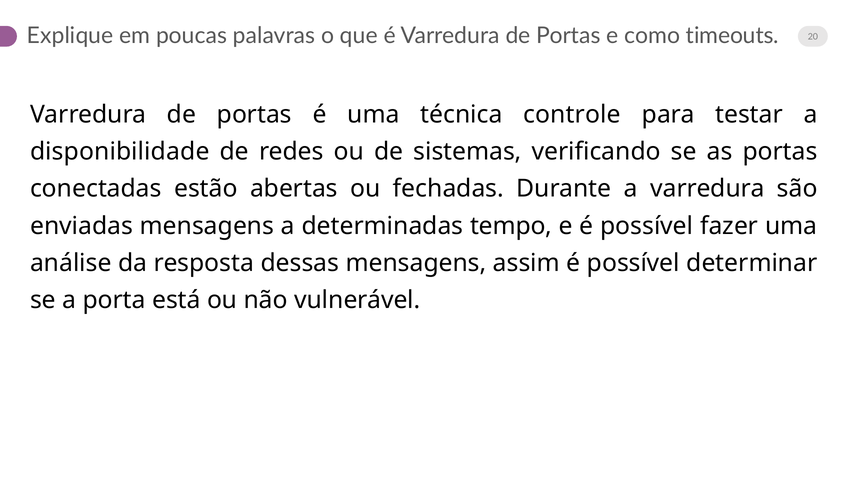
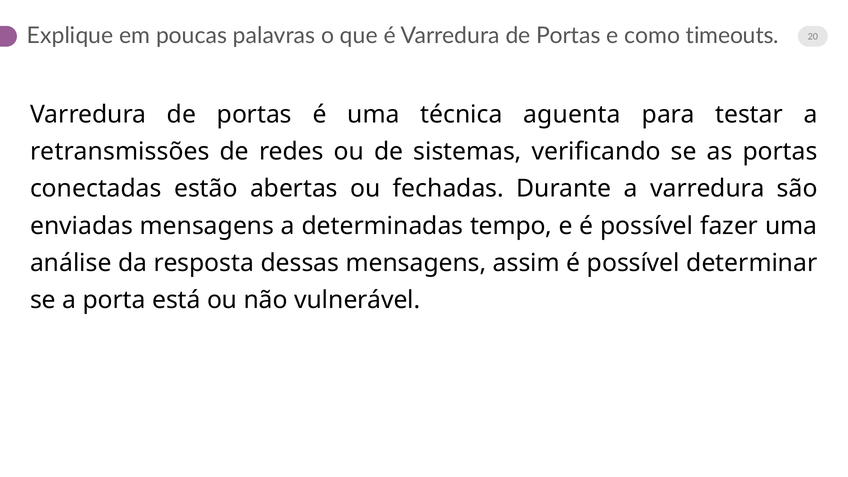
controle: controle -> aguenta
disponibilidade: disponibilidade -> retransmissões
